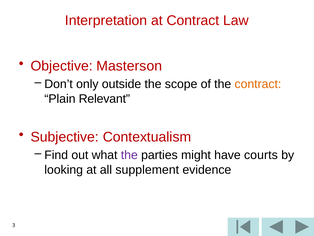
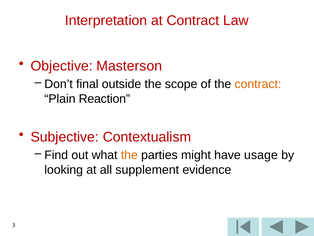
only: only -> final
Relevant: Relevant -> Reaction
the at (129, 155) colour: purple -> orange
courts: courts -> usage
